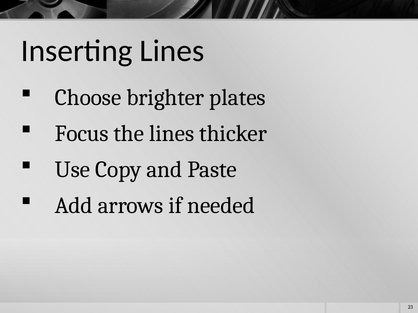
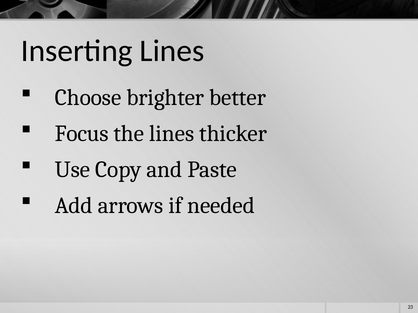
plates: plates -> better
